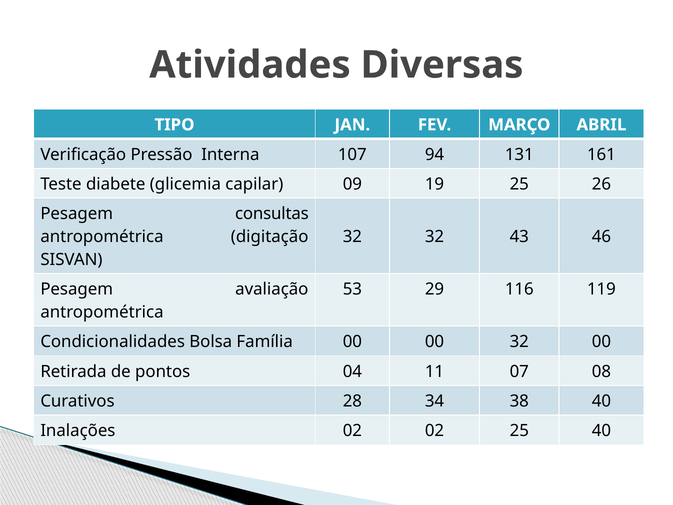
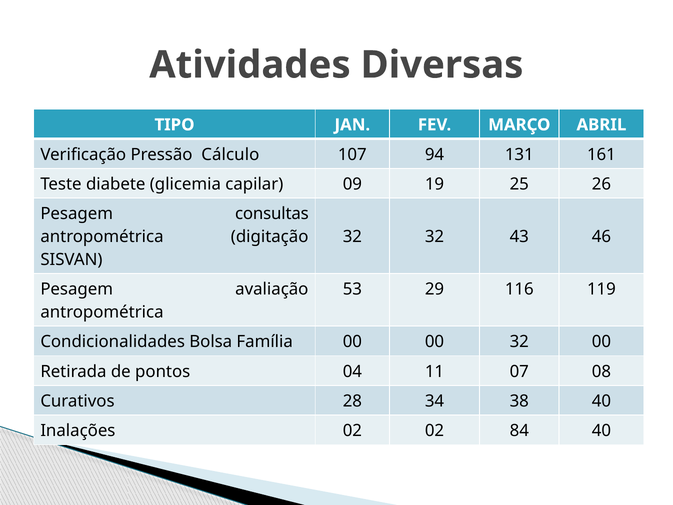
Interna: Interna -> Cálculo
02 25: 25 -> 84
